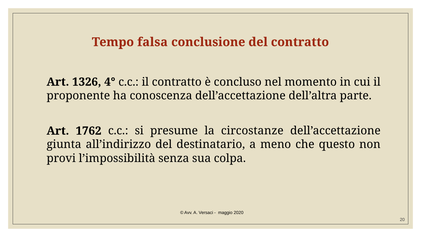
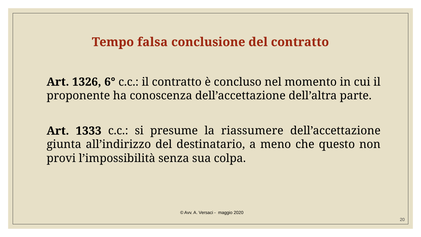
4°: 4° -> 6°
1762: 1762 -> 1333
circostanze: circostanze -> riassumere
